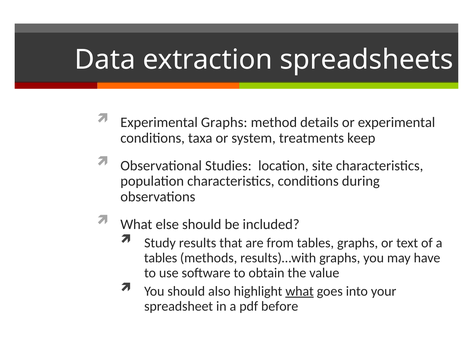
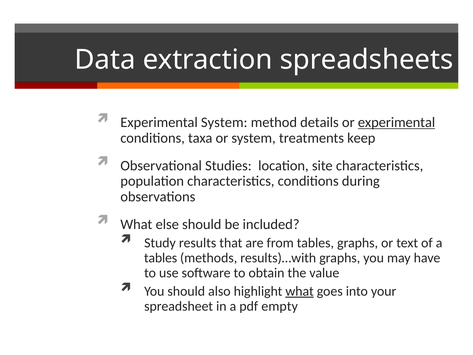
Experimental Graphs: Graphs -> System
experimental at (397, 122) underline: none -> present
before: before -> empty
